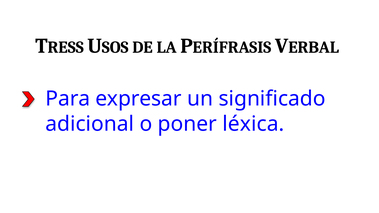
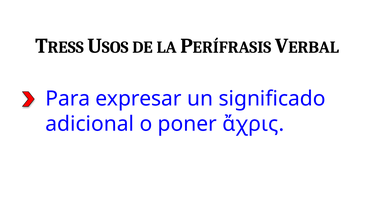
léxica: léxica -> ἄχρις
